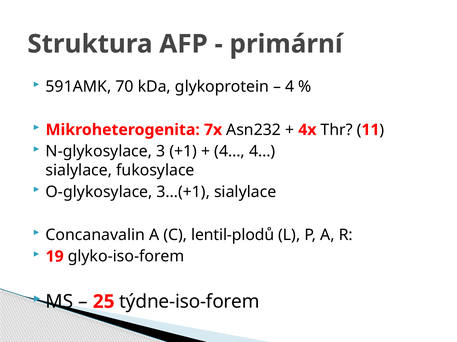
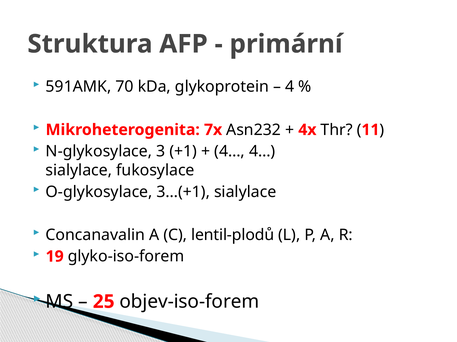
týdne-iso-forem: týdne-iso-forem -> objev-iso-forem
